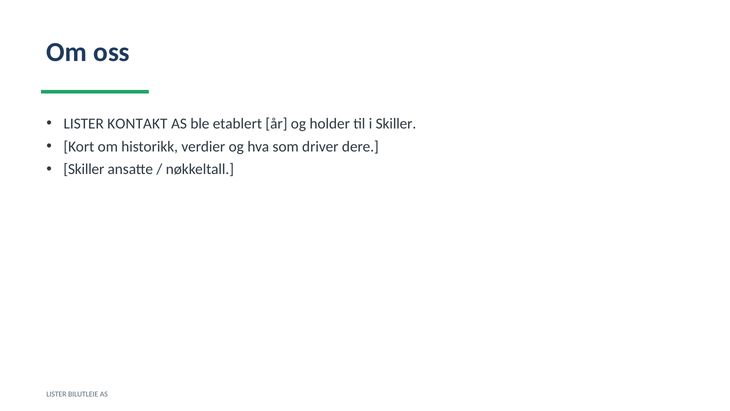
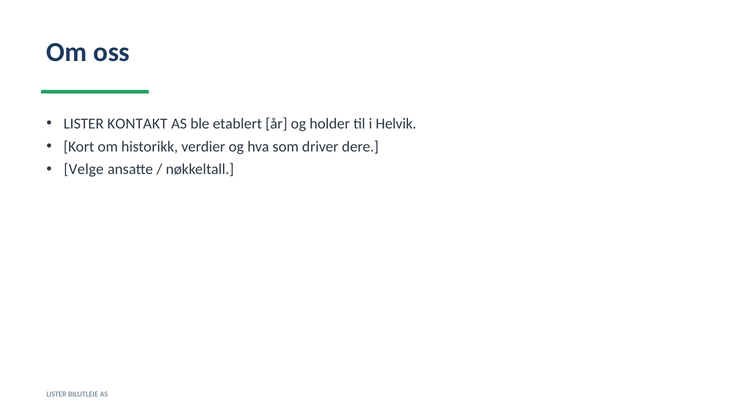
i Skiller: Skiller -> Helvik
Skiller at (84, 169): Skiller -> Velge
